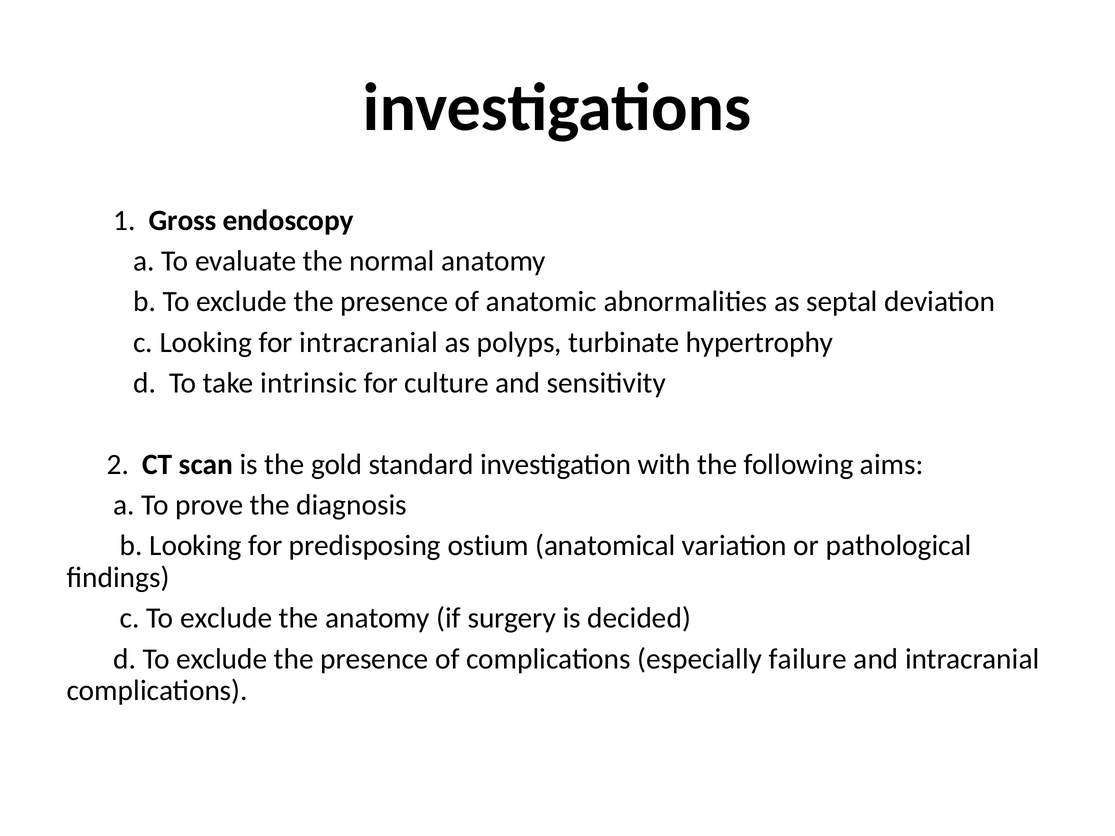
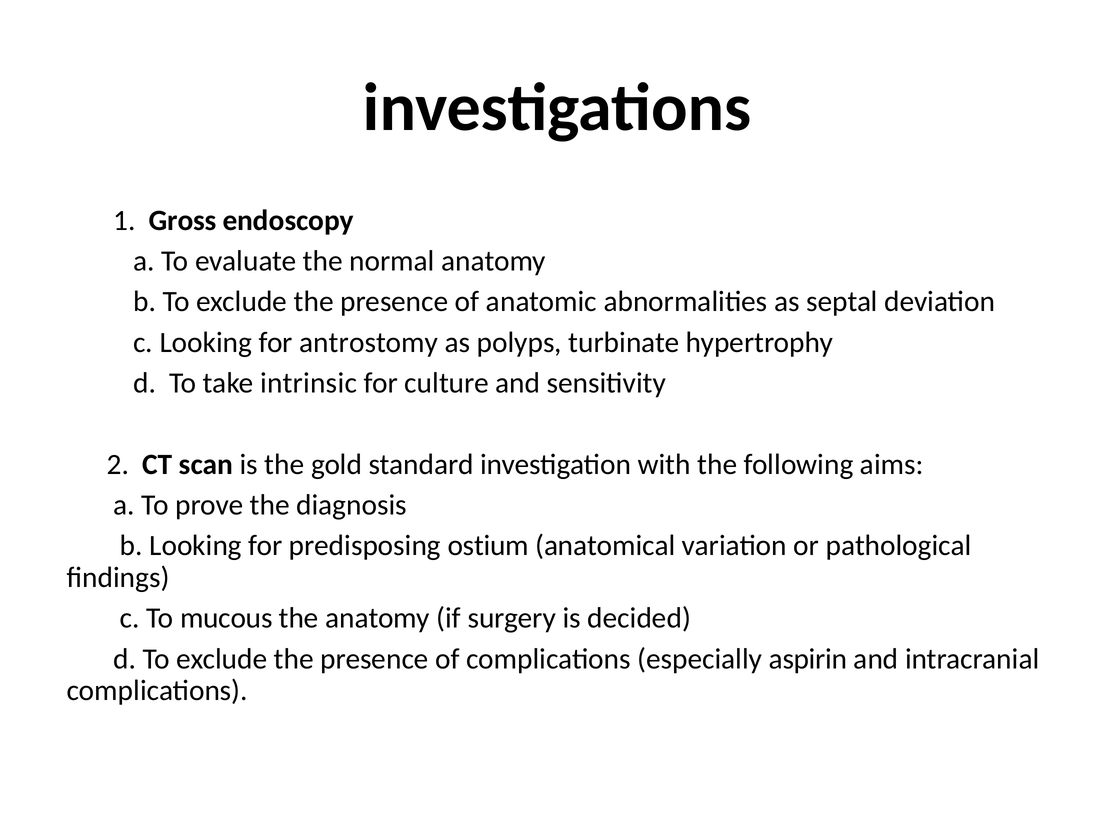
for intracranial: intracranial -> antrostomy
c To exclude: exclude -> mucous
failure: failure -> aspirin
